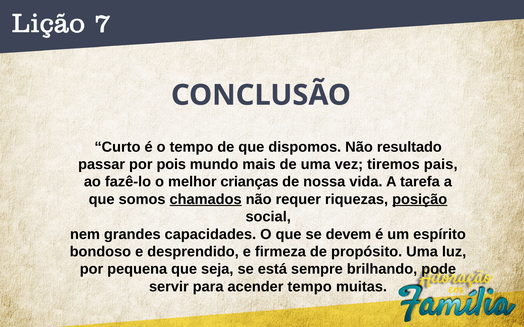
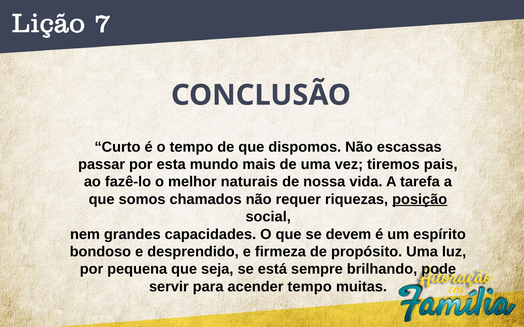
resultado: resultado -> escassas
pois: pois -> esta
crianças: crianças -> naturais
chamados underline: present -> none
